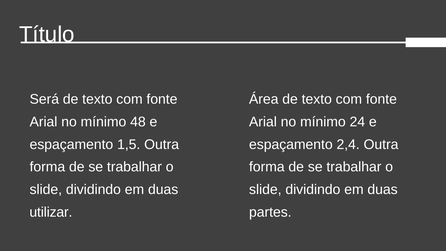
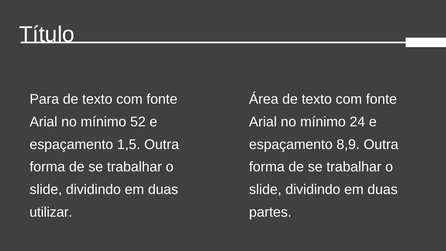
Será: Será -> Para
48: 48 -> 52
2,4: 2,4 -> 8,9
